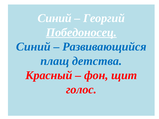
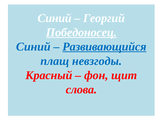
Развивающийся underline: none -> present
детства: детства -> невзгоды
голос: голос -> слова
